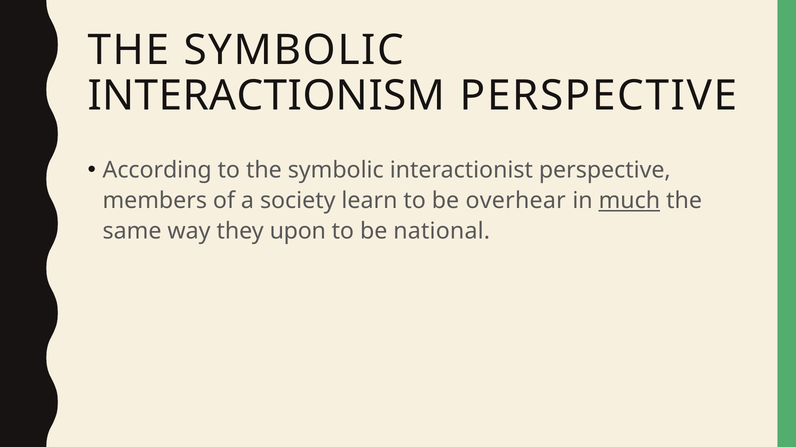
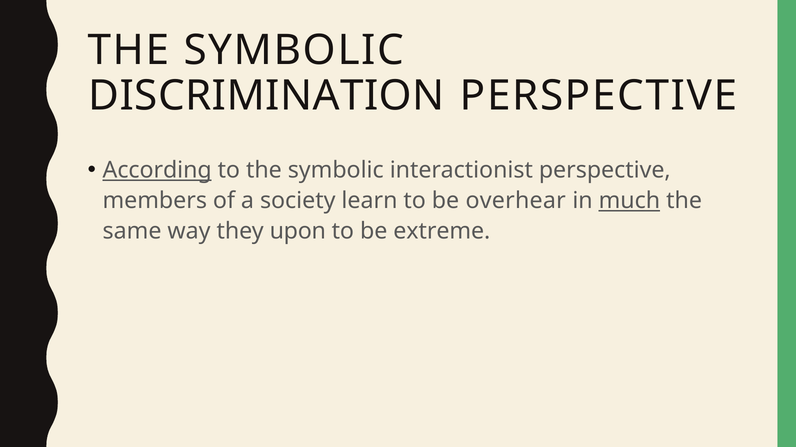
INTERACTIONISM: INTERACTIONISM -> DISCRIMINATION
According underline: none -> present
national: national -> extreme
